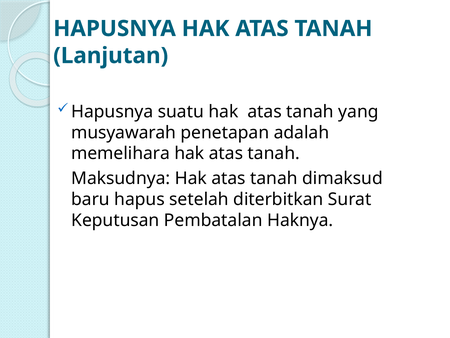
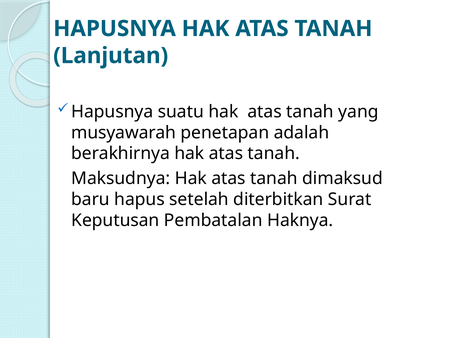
memelihara: memelihara -> berakhirnya
